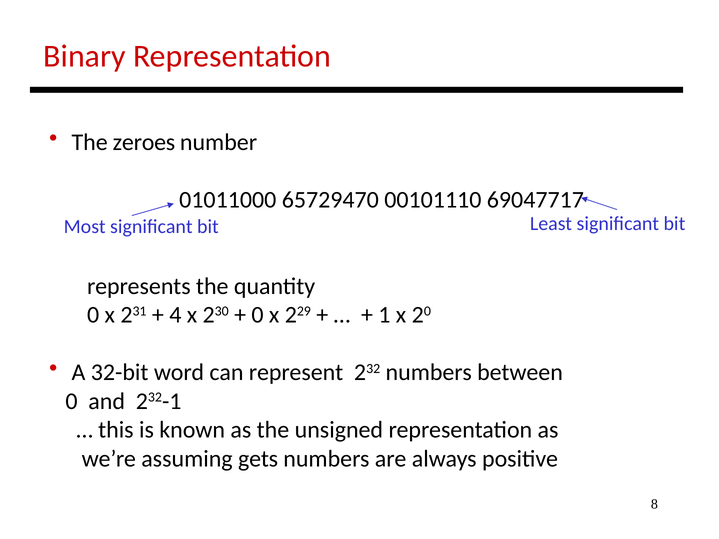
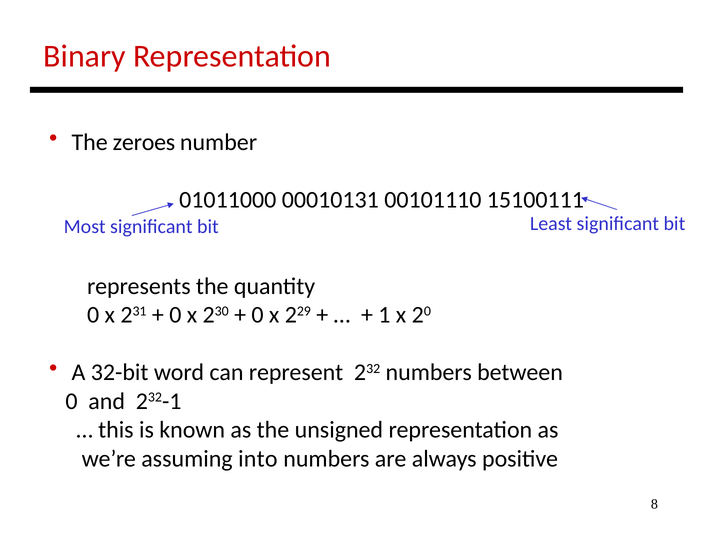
65729470: 65729470 -> 00010131
69047717: 69047717 -> 15100111
4 at (175, 315): 4 -> 0
gets: gets -> into
